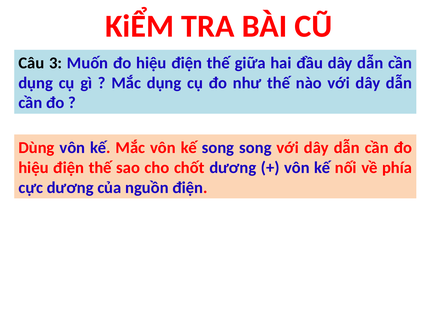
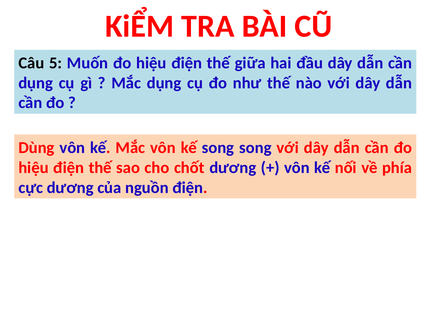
3: 3 -> 5
